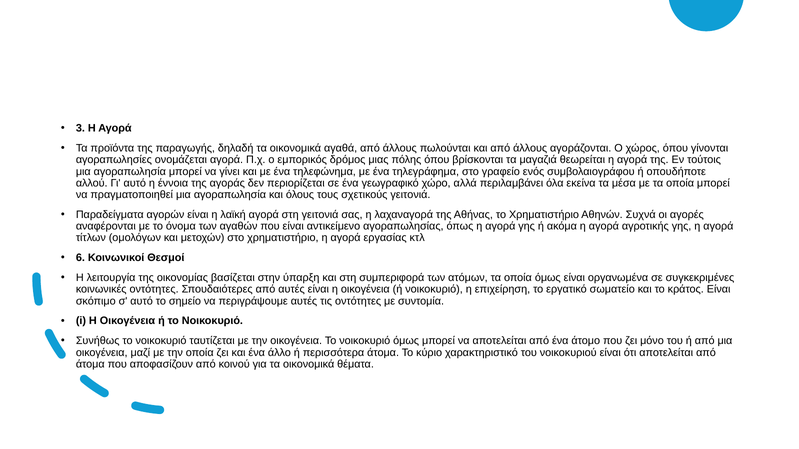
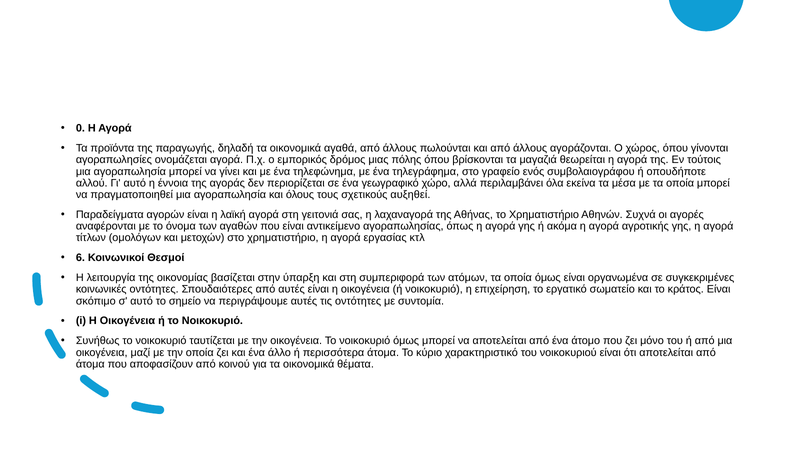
3: 3 -> 0
σχετικούς γειτονιά: γειτονιά -> αυξηθεί
